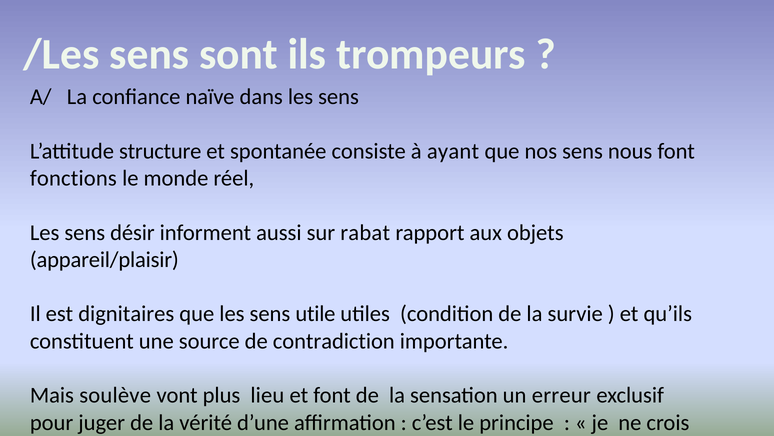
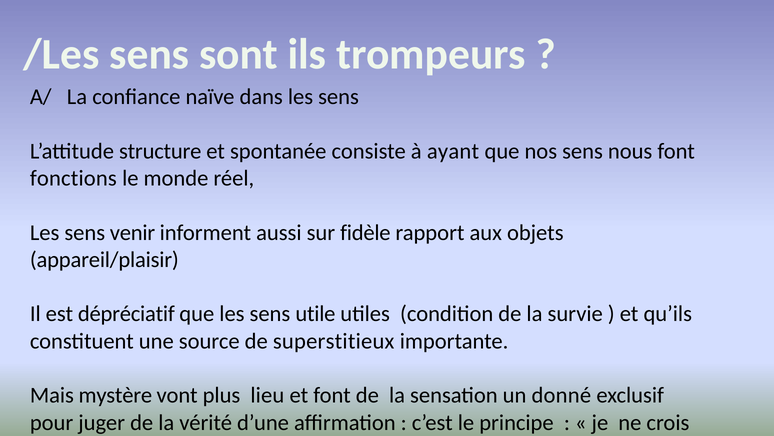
désir: désir -> venir
rabat: rabat -> fidèle
dignitaires: dignitaires -> dépréciatif
contradiction: contradiction -> superstitieux
soulève: soulève -> mystère
erreur: erreur -> donné
